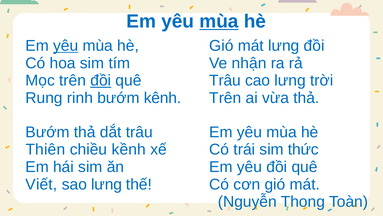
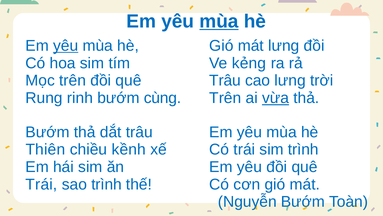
nhận: nhận -> kẻng
đồi at (101, 81) underline: present -> none
kênh: kênh -> cùng
vừa underline: none -> present
sim thức: thức -> trình
Viết at (41, 184): Viết -> Trái
sao lưng: lưng -> trình
Nguyễn Thong: Thong -> Bướm
